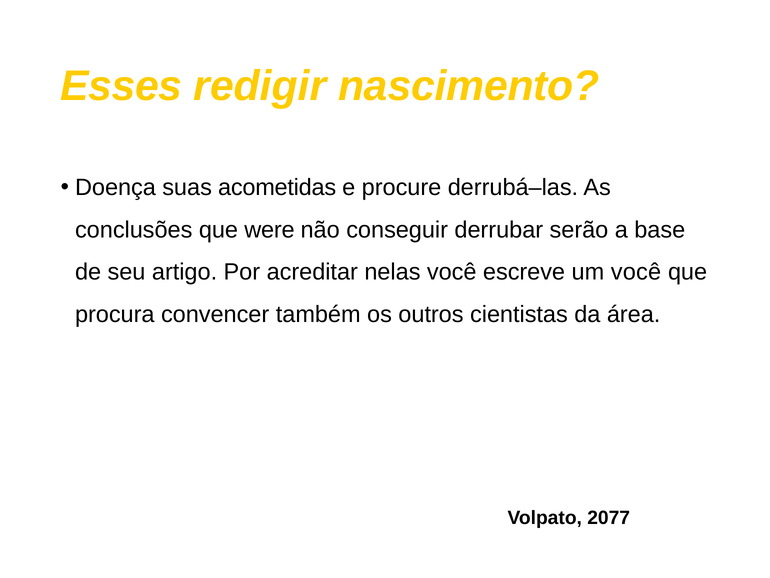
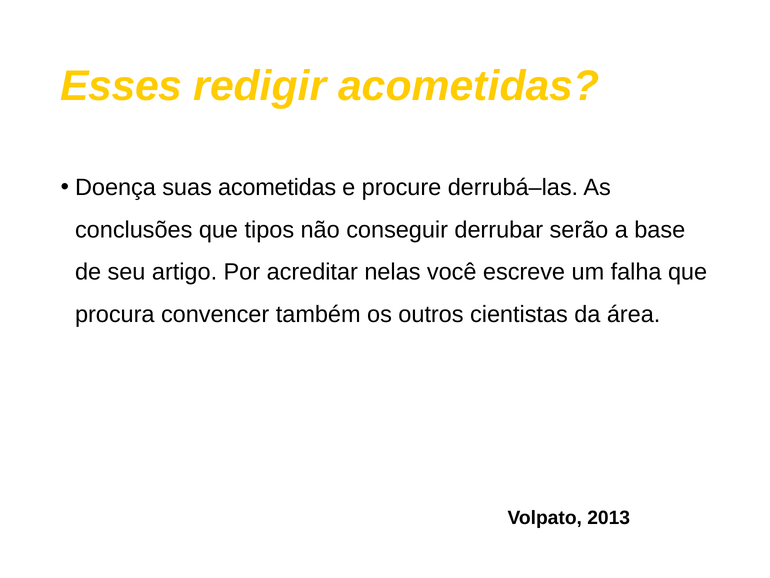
redigir nascimento: nascimento -> acometidas
were: were -> tipos
um você: você -> falha
2077: 2077 -> 2013
